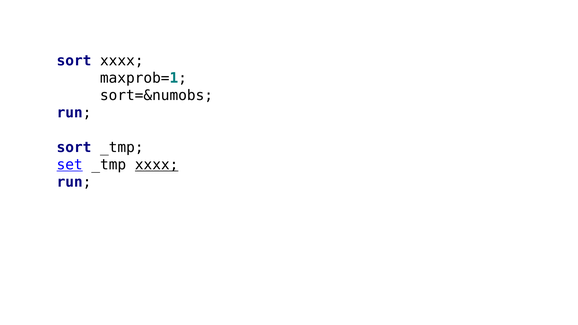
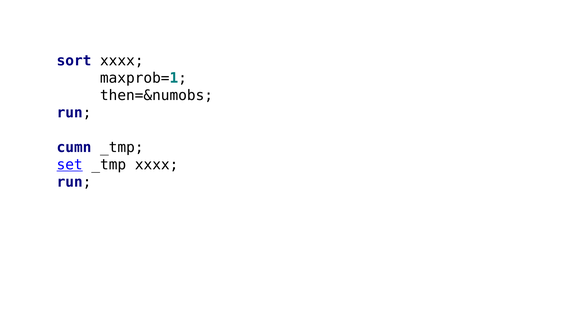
sort=&numobs: sort=&numobs -> then=&numobs
sort at (74, 147): sort -> cumn
xxxx at (157, 165) underline: present -> none
